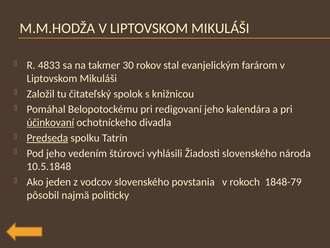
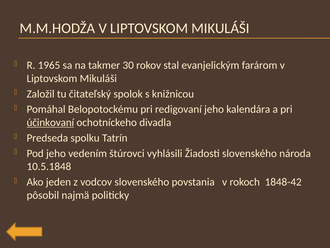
4833: 4833 -> 1965
Predseda underline: present -> none
1848-79: 1848-79 -> 1848-42
